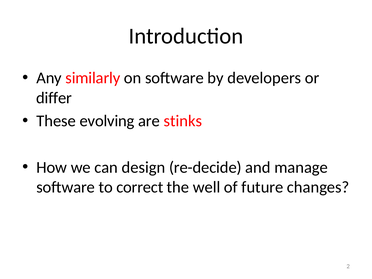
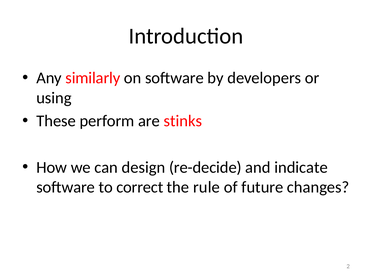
differ: differ -> using
evolving: evolving -> perform
manage: manage -> indicate
well: well -> rule
